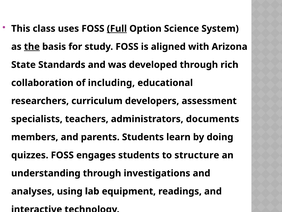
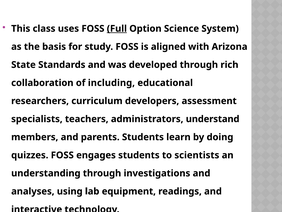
the underline: present -> none
documents: documents -> understand
structure: structure -> scientists
